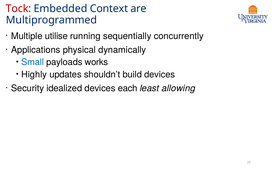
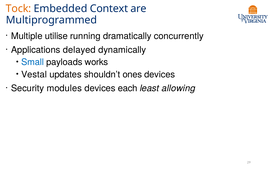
Tock colour: red -> orange
sequentially: sequentially -> dramatically
physical: physical -> delayed
Highly: Highly -> Vestal
build: build -> ones
idealized: idealized -> modules
